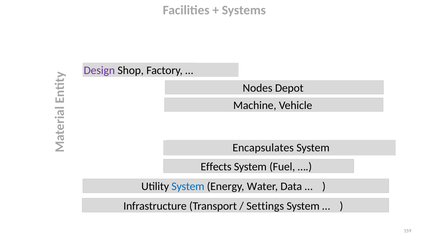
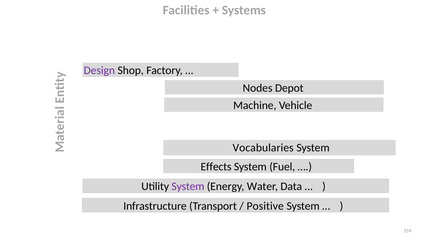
Encapsulates: Encapsulates -> Vocabularies
System at (188, 187) colour: blue -> purple
Settings: Settings -> Positive
